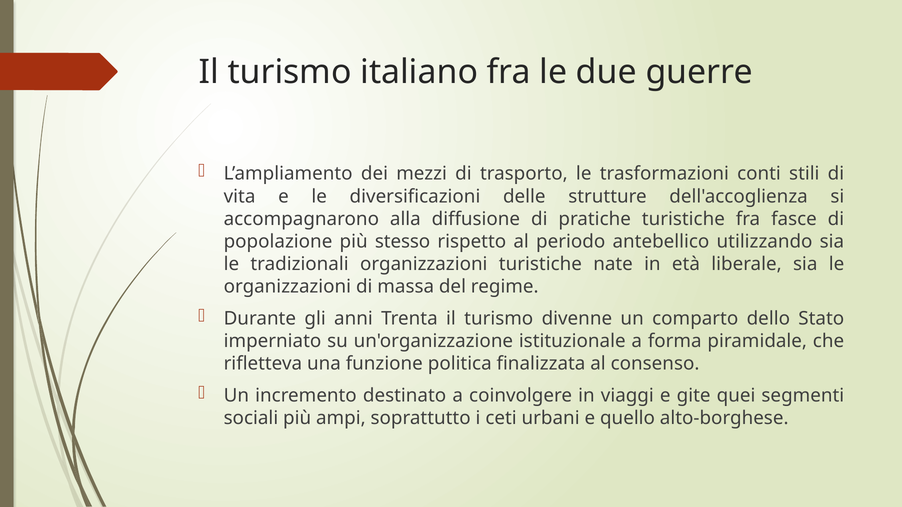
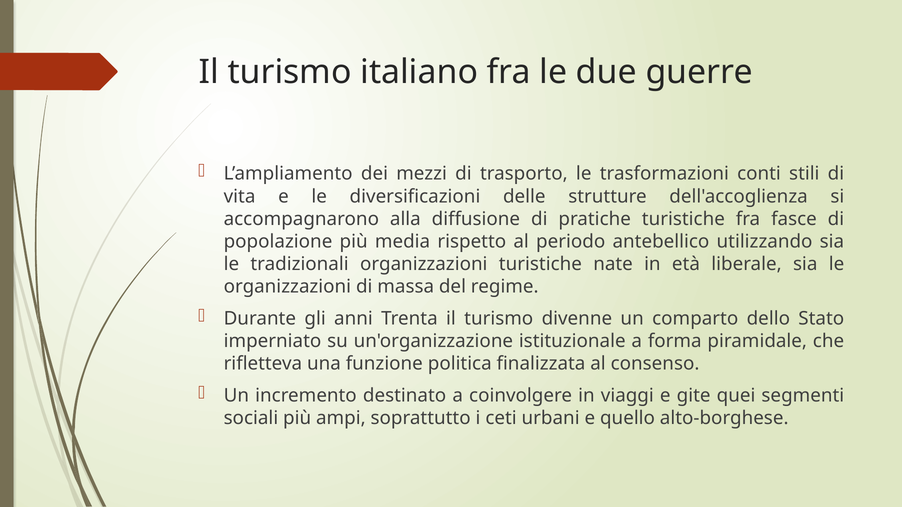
stesso: stesso -> media
